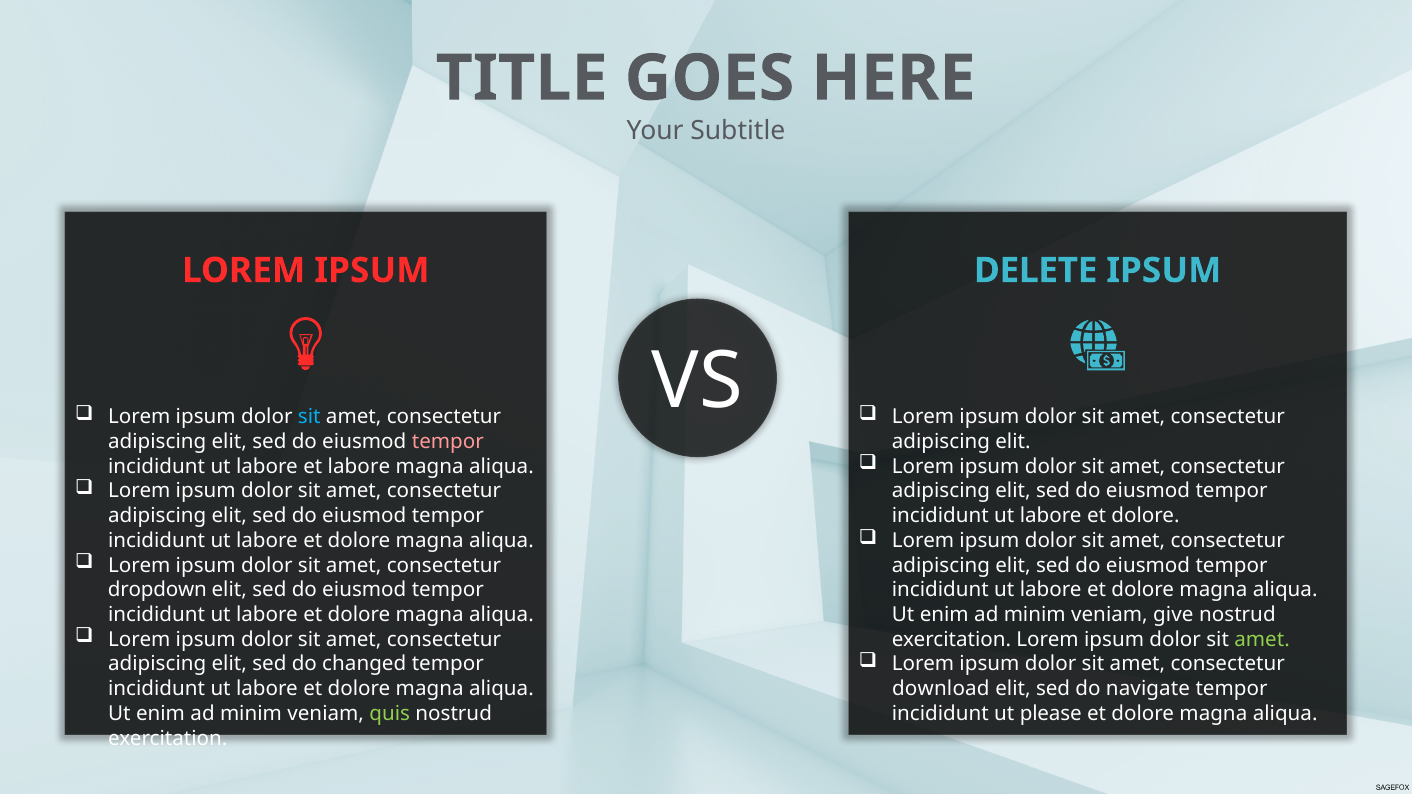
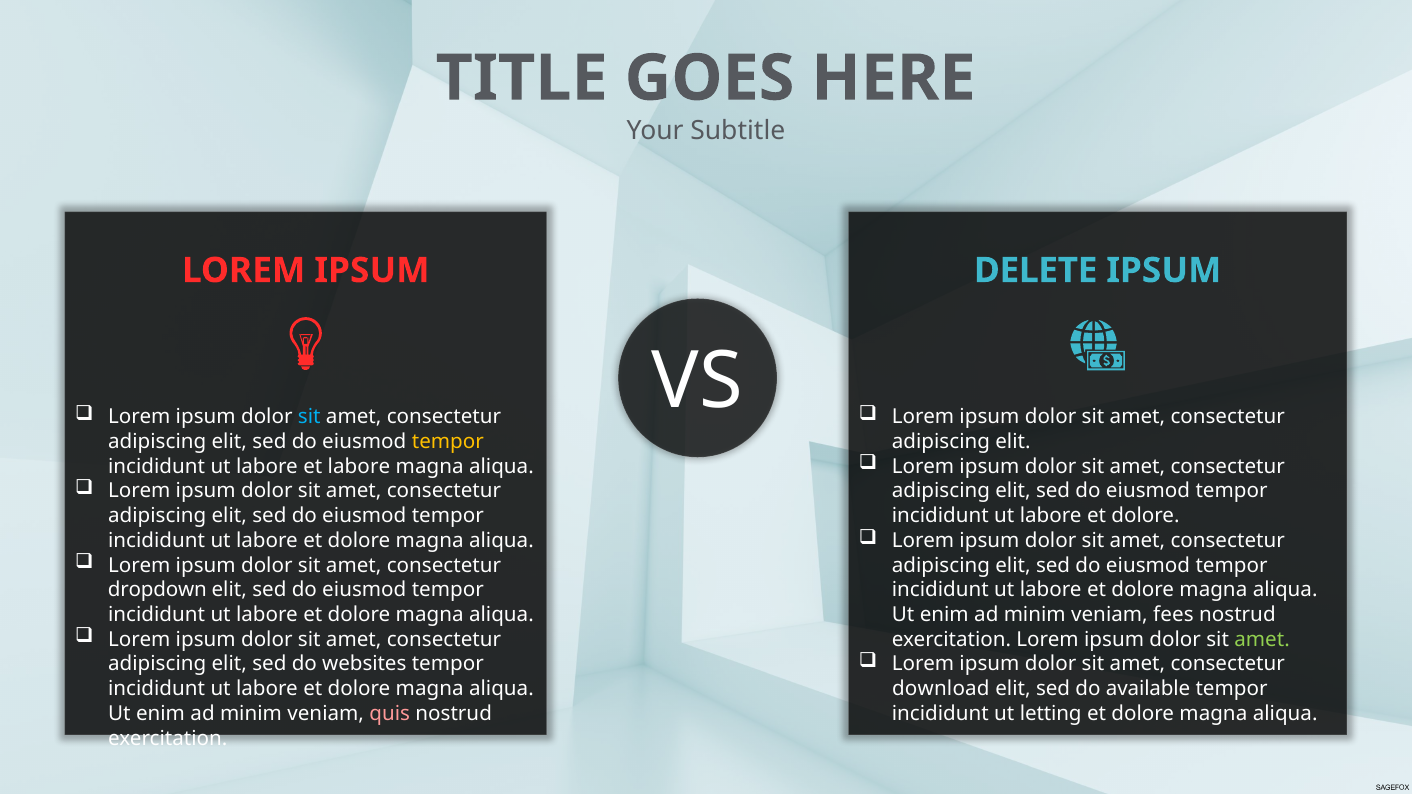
tempor at (448, 442) colour: pink -> yellow
give: give -> fees
changed: changed -> websites
navigate: navigate -> available
quis colour: light green -> pink
please: please -> letting
